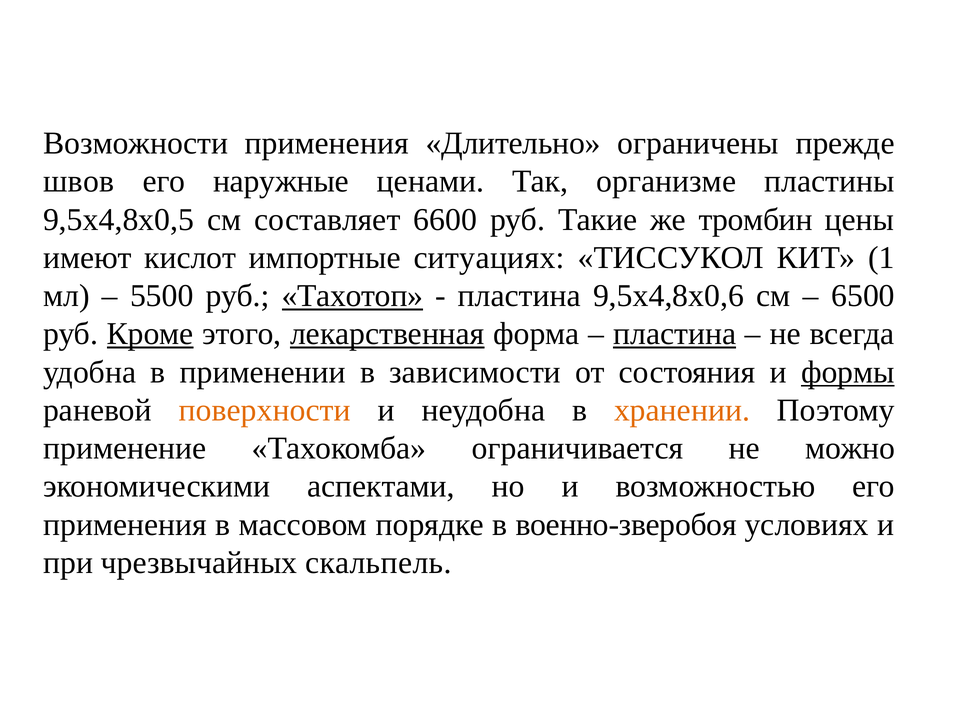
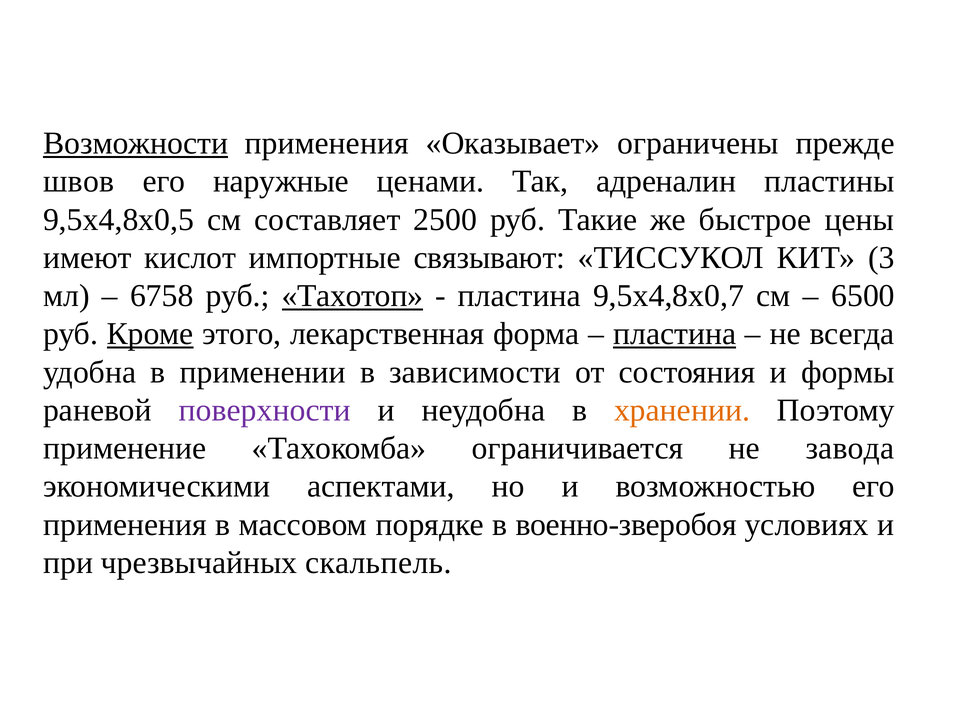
Возможности underline: none -> present
Длительно: Длительно -> Оказывает
организме: организме -> адреналин
6600: 6600 -> 2500
тромбин: тромбин -> быстрое
ситуациях: ситуациях -> связывают
1: 1 -> 3
5500: 5500 -> 6758
9,5x4,8x0,6: 9,5x4,8x0,6 -> 9,5x4,8x0,7
лекарственная underline: present -> none
формы underline: present -> none
поверхности colour: orange -> purple
можно: можно -> завода
